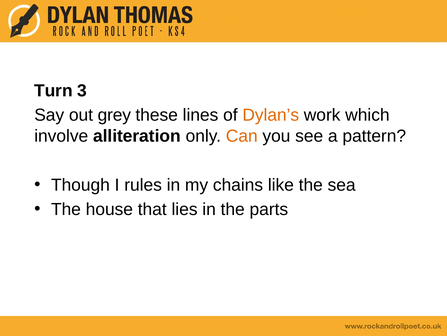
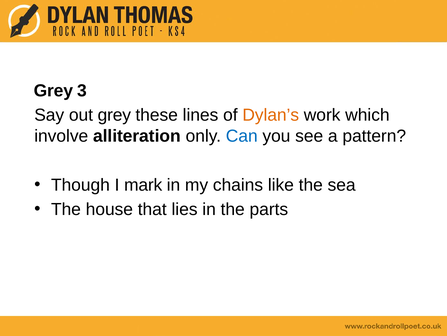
Turn at (53, 91): Turn -> Grey
Can colour: orange -> blue
rules: rules -> mark
